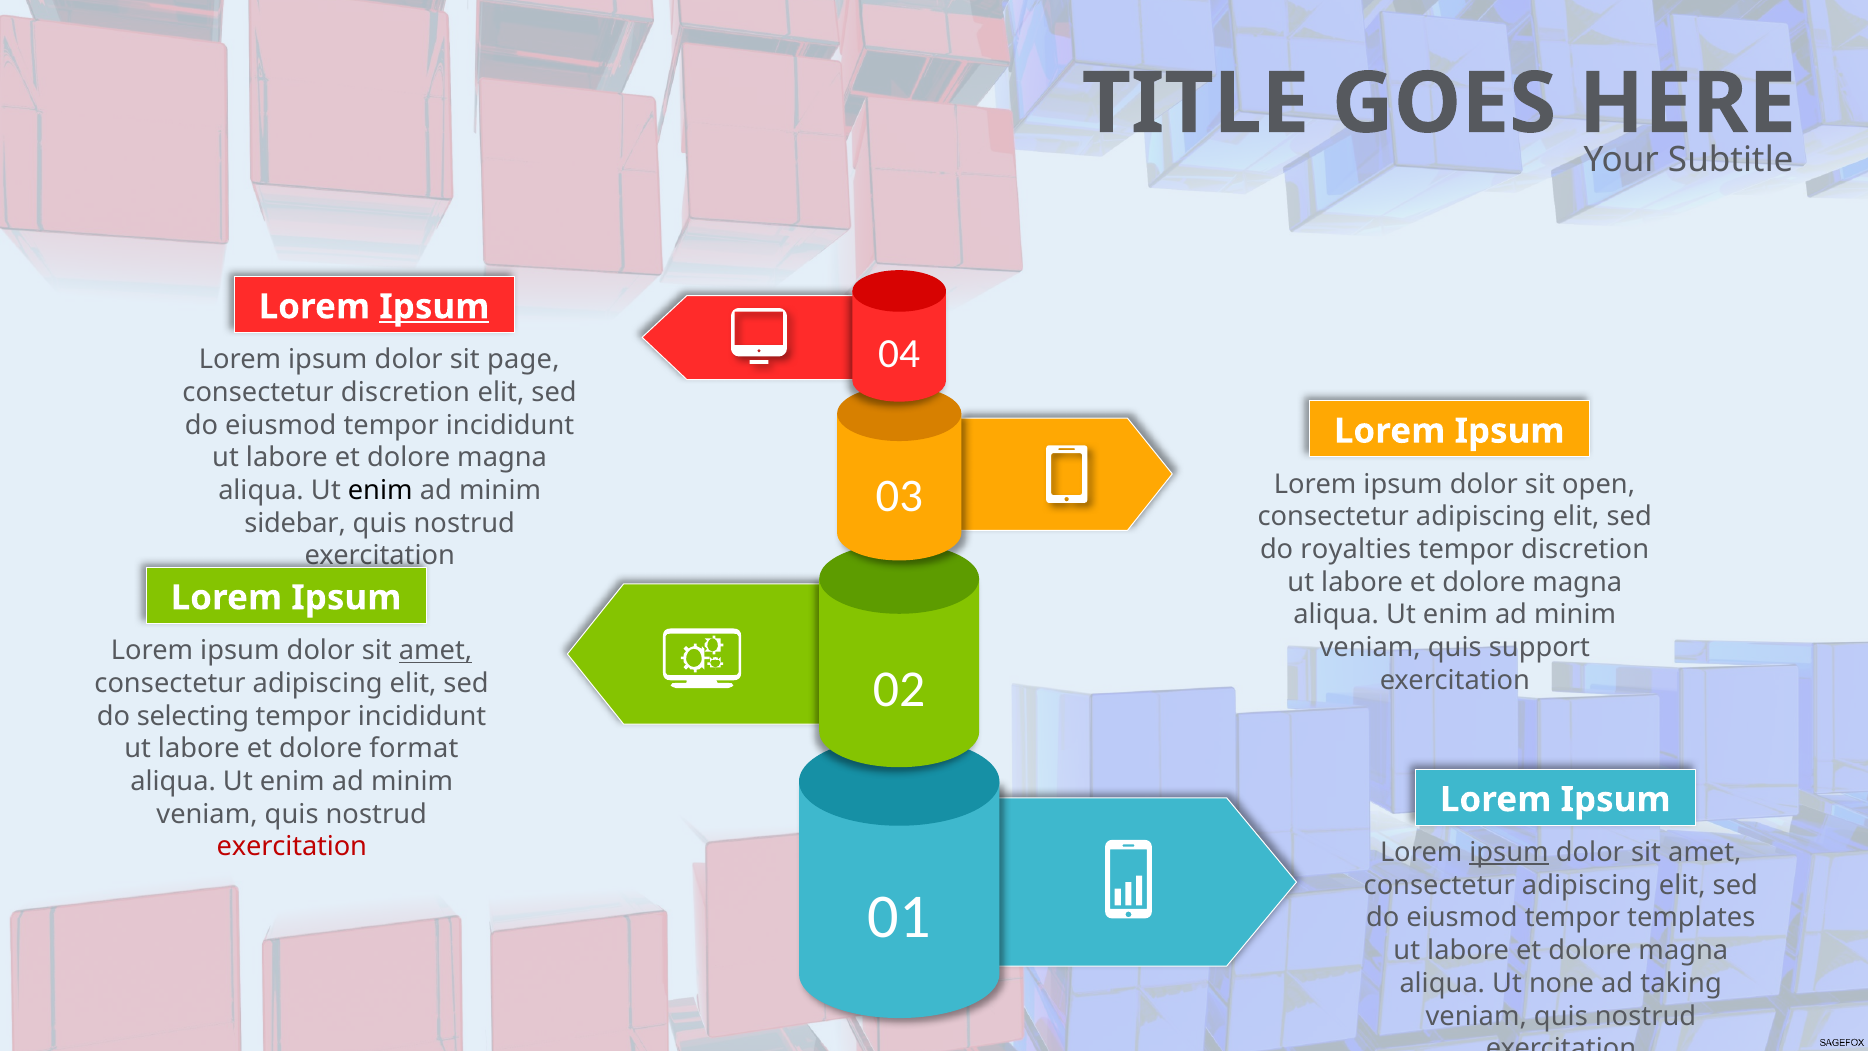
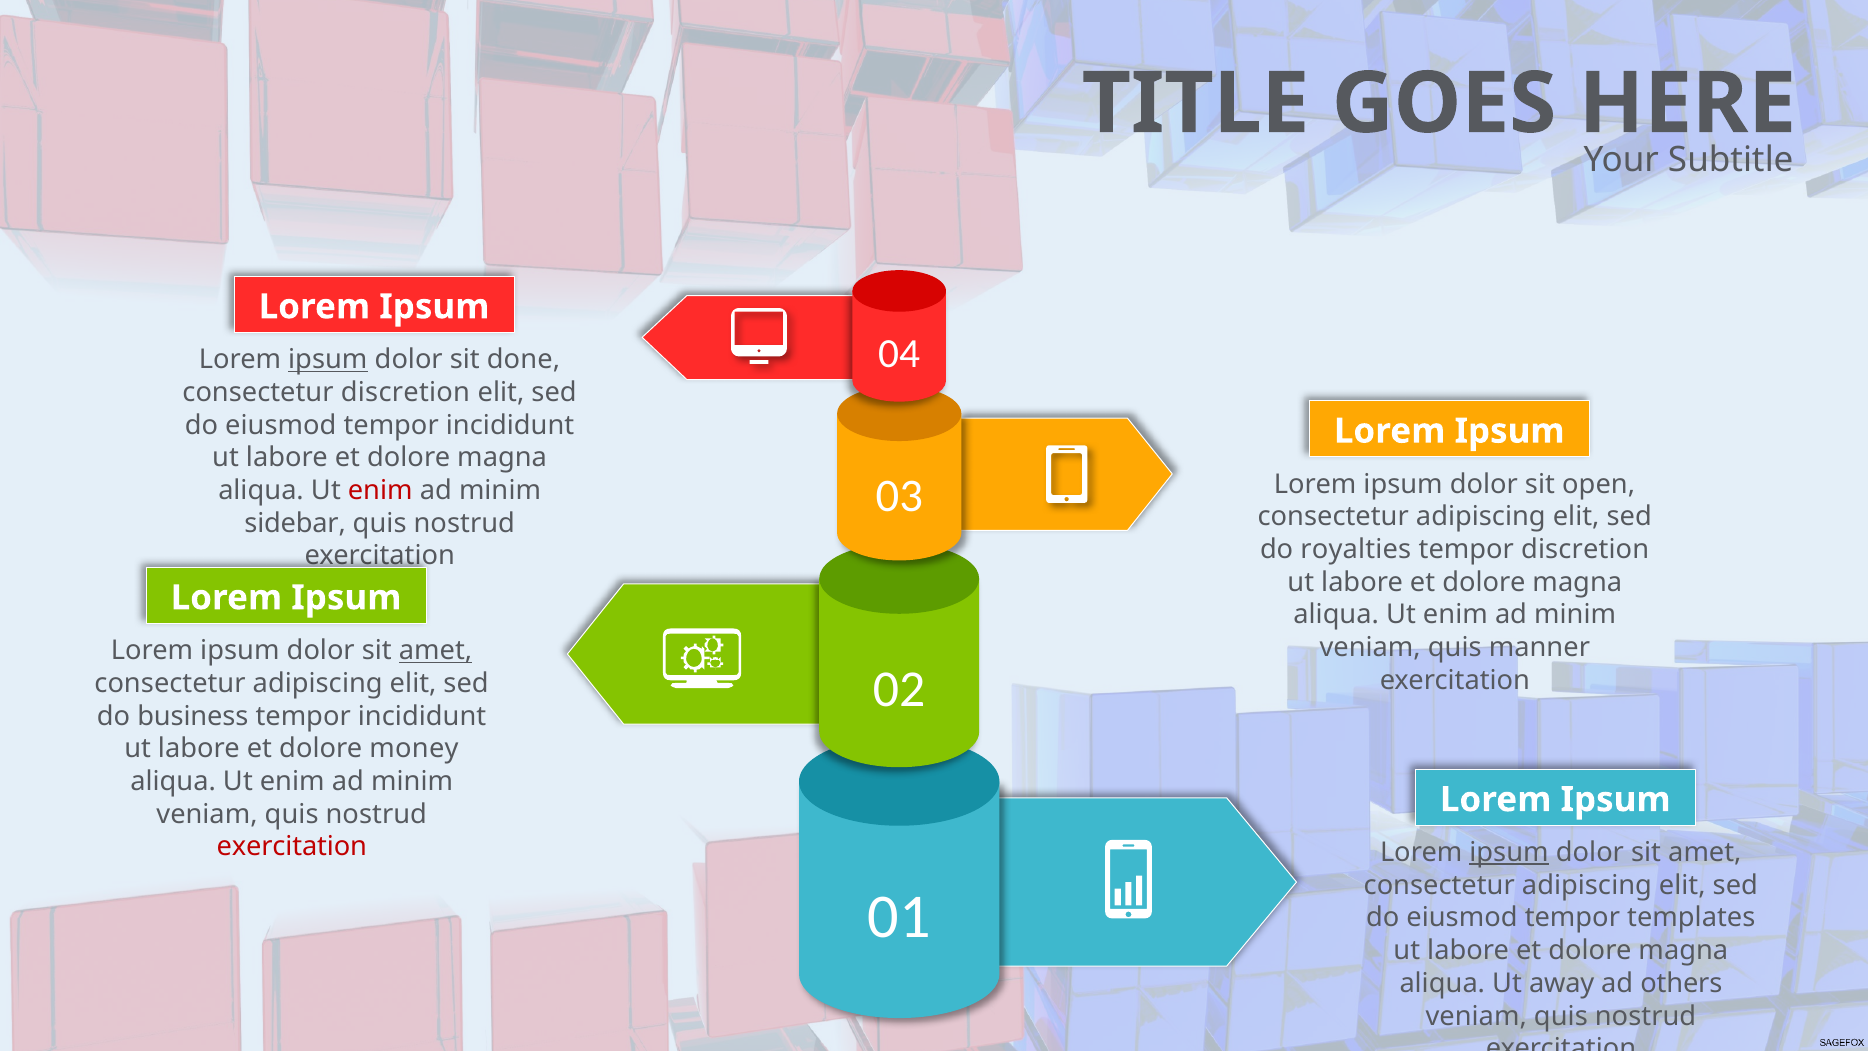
Ipsum at (434, 307) underline: present -> none
ipsum at (328, 360) underline: none -> present
page: page -> done
enim at (380, 490) colour: black -> red
support: support -> manner
selecting: selecting -> business
format: format -> money
none: none -> away
taking: taking -> others
